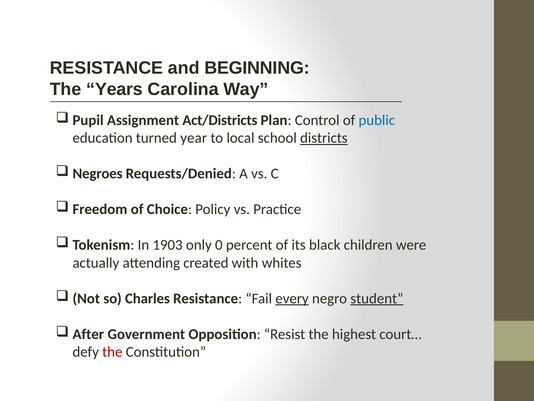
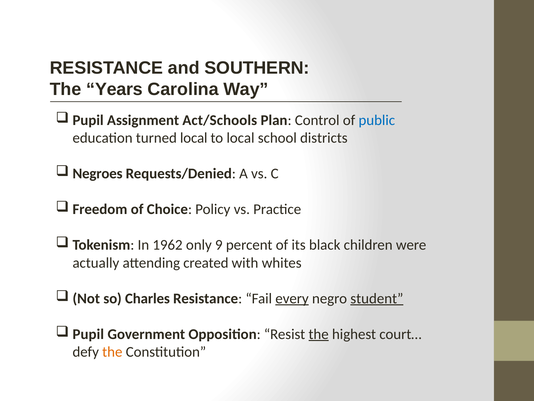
BEGINNING: BEGINNING -> SOUTHERN
Act/Districts: Act/Districts -> Act/Schools
turned year: year -> local
districts underline: present -> none
1903: 1903 -> 1962
0: 0 -> 9
After at (88, 334): After -> Pupil
the at (319, 334) underline: none -> present
the at (112, 352) colour: red -> orange
